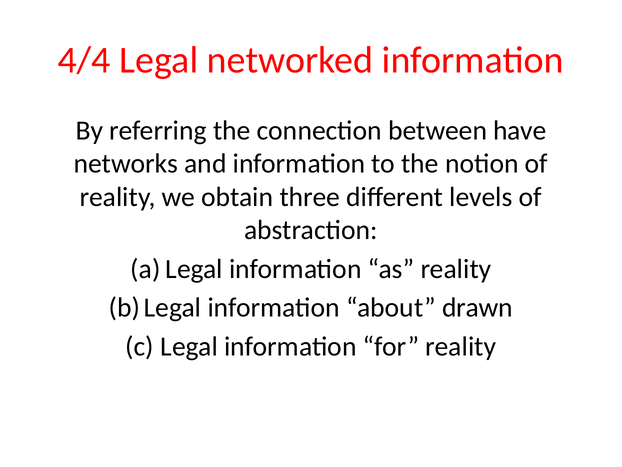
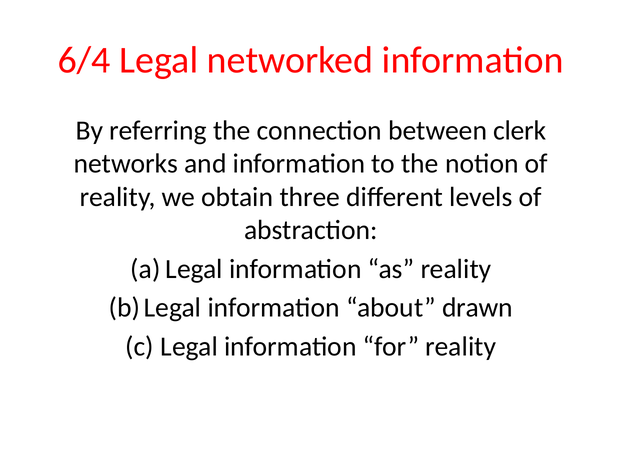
4/4: 4/4 -> 6/4
have: have -> clerk
